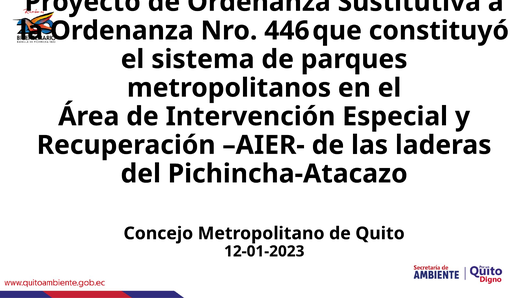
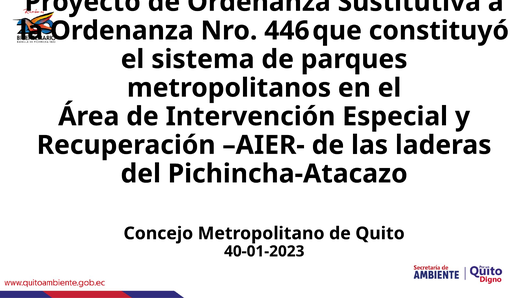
12-01-2023: 12-01-2023 -> 40-01-2023
